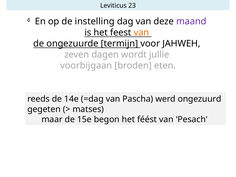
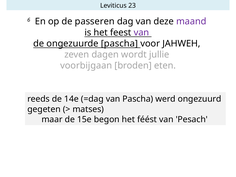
instelling: instelling -> passeren
van at (141, 32) colour: orange -> purple
ongezuurde termijn: termijn -> pascha
